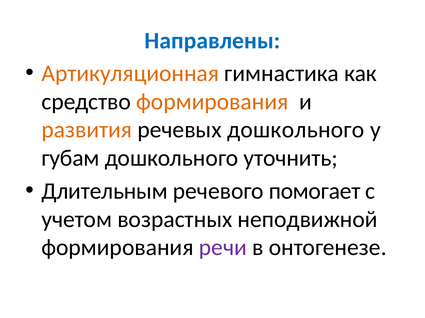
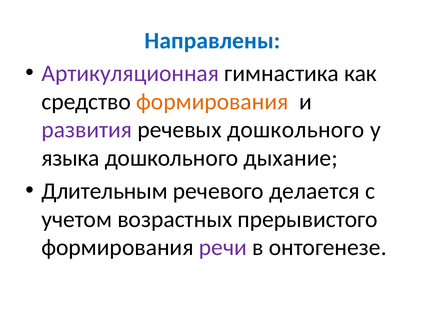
Артикуляционная colour: orange -> purple
развития colour: orange -> purple
губам: губам -> языка
уточнить: уточнить -> дыхание
помогает: помогает -> делается
неподвижной: неподвижной -> прерывистого
